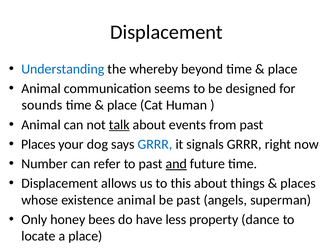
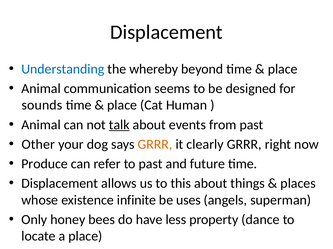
Places at (38, 145): Places -> Other
GRRR at (155, 145) colour: blue -> orange
signals: signals -> clearly
Number: Number -> Produce
and underline: present -> none
existence animal: animal -> infinite
be past: past -> uses
